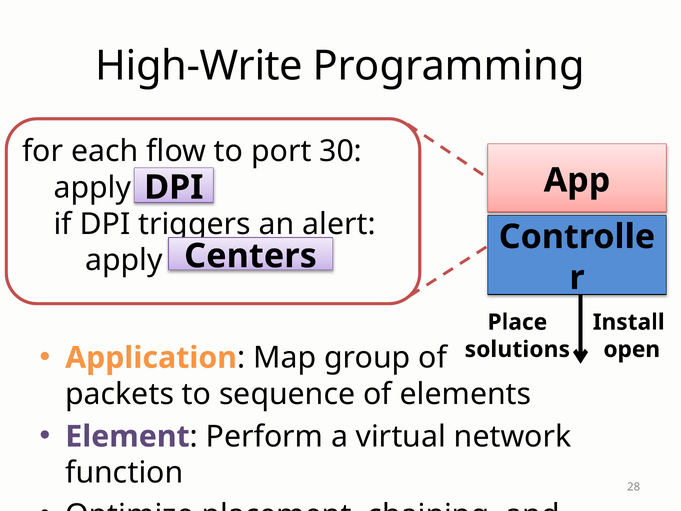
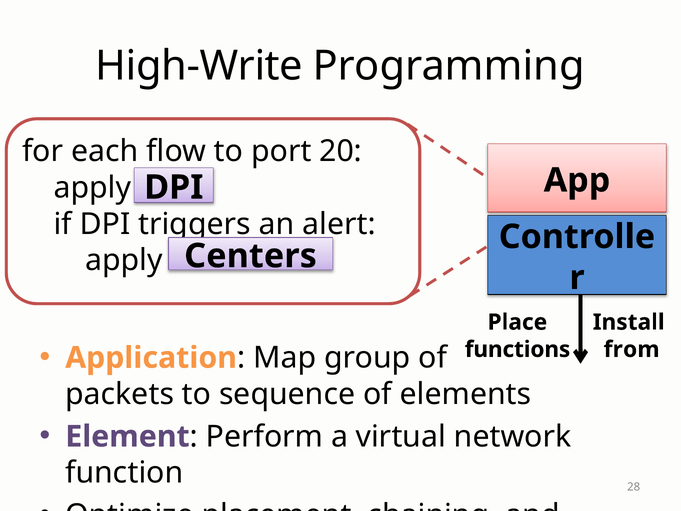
30: 30 -> 20
solutions: solutions -> functions
open: open -> from
